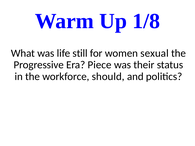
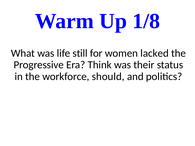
sexual: sexual -> lacked
Piece: Piece -> Think
